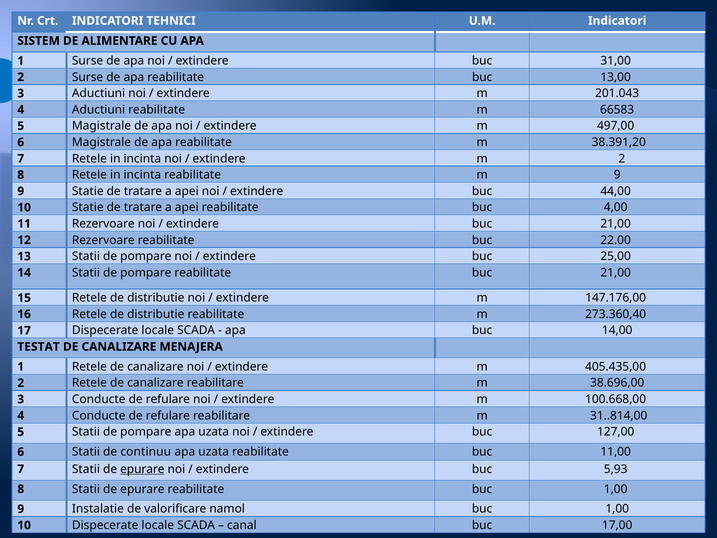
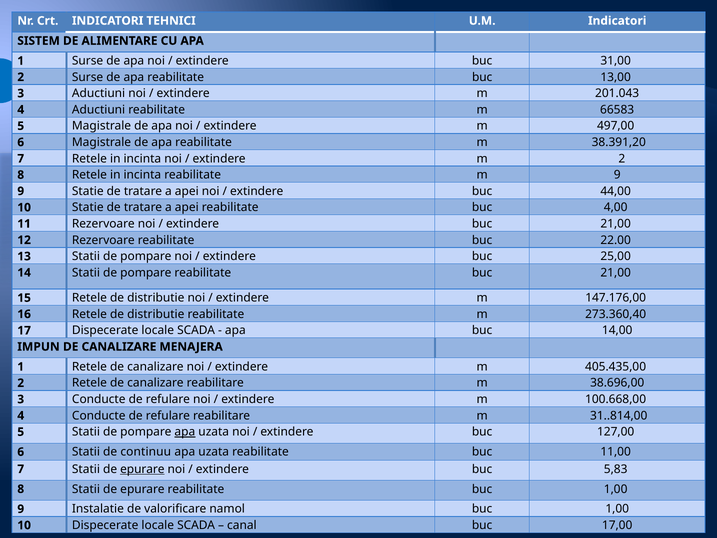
TESTAT: TESTAT -> IMPUN
apa at (185, 432) underline: none -> present
5,93: 5,93 -> 5,83
